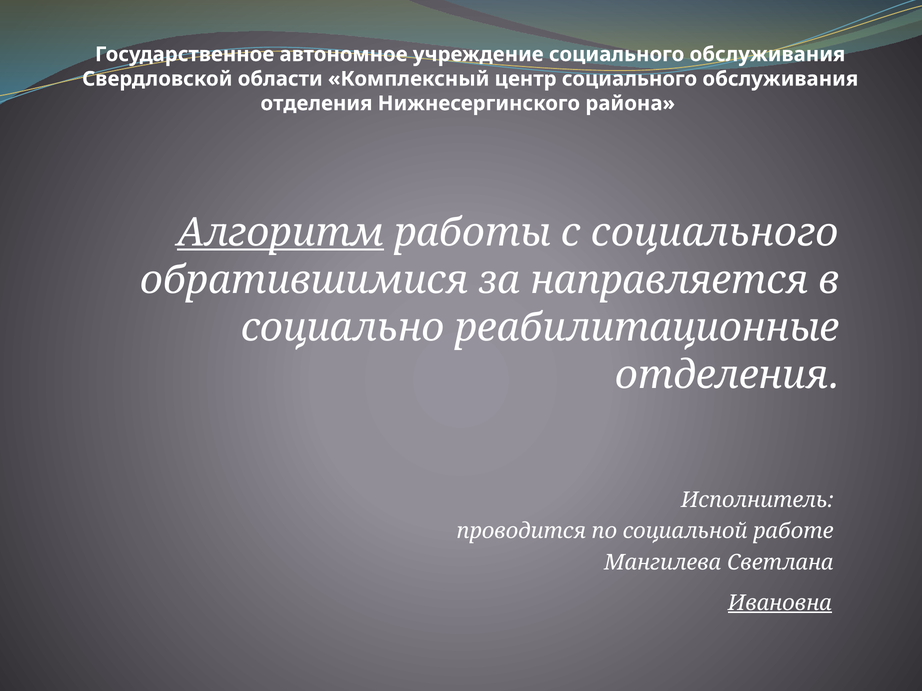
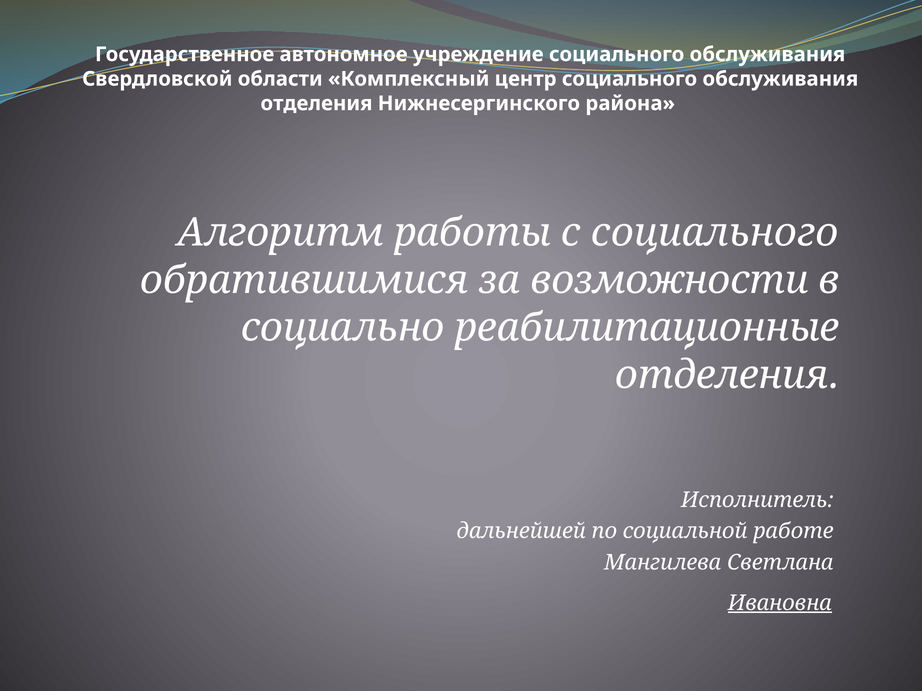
Алгоритм underline: present -> none
направляется: направляется -> возможности
проводится: проводится -> дальнейшей
